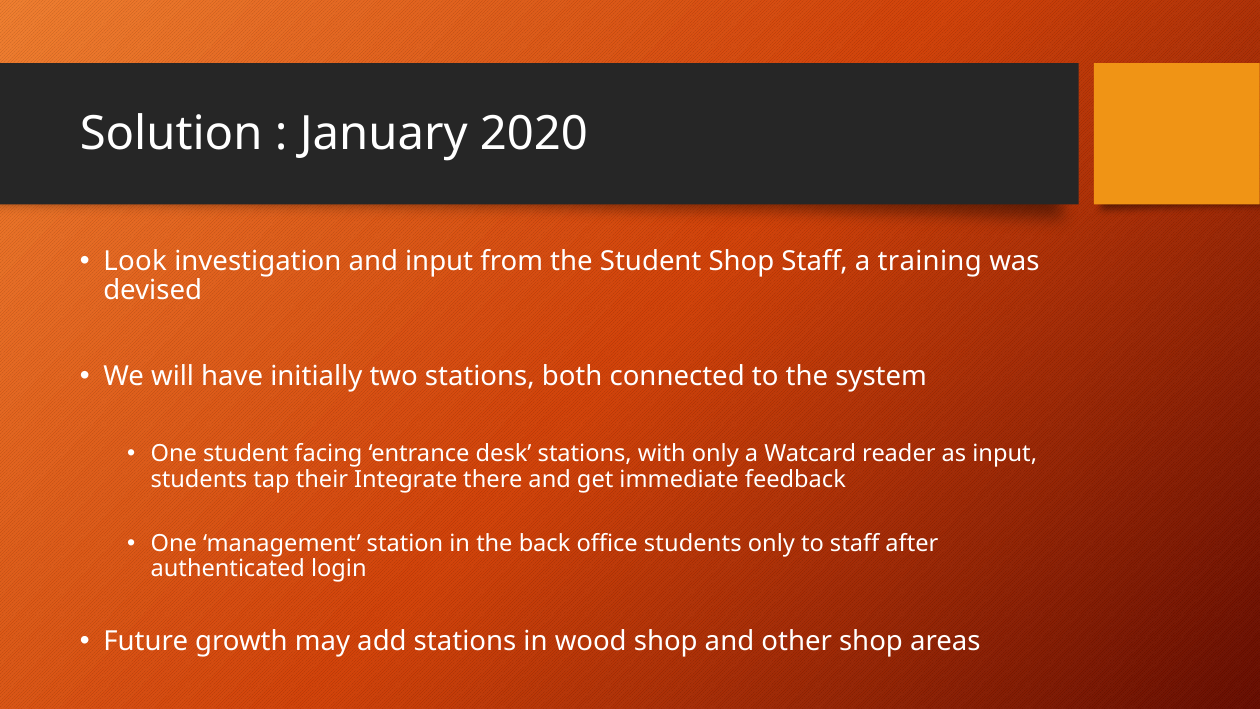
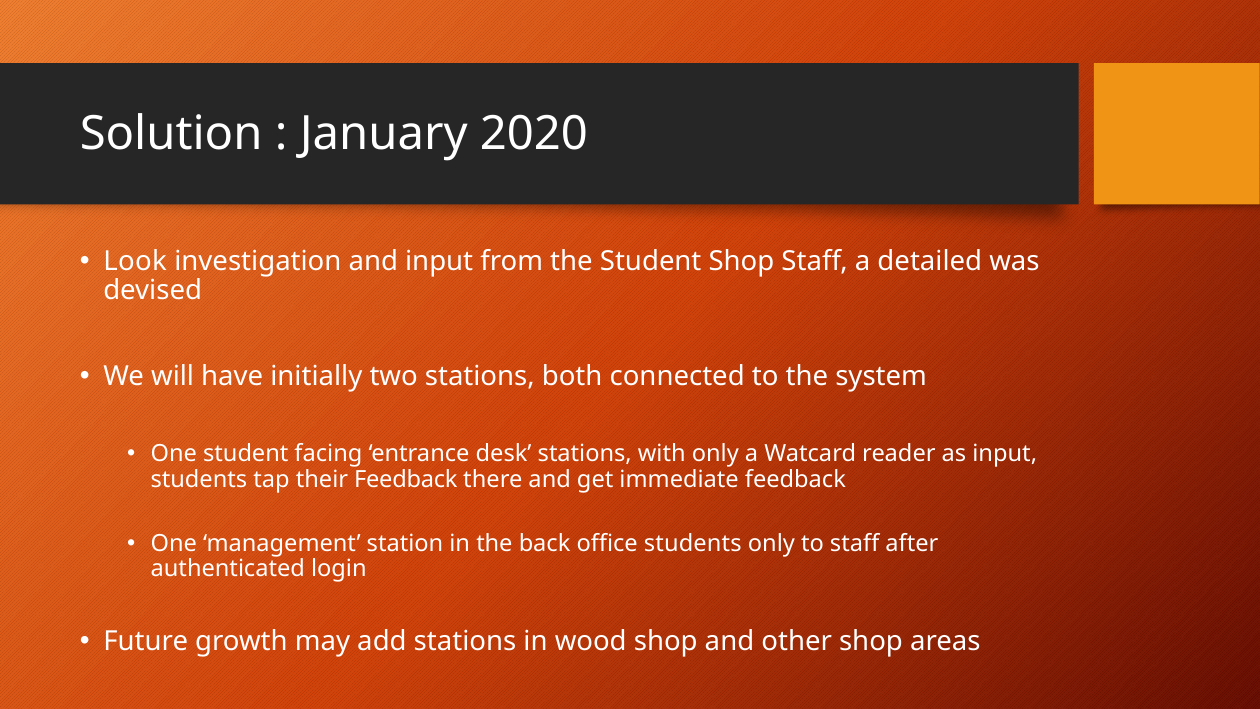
training: training -> detailed
their Integrate: Integrate -> Feedback
